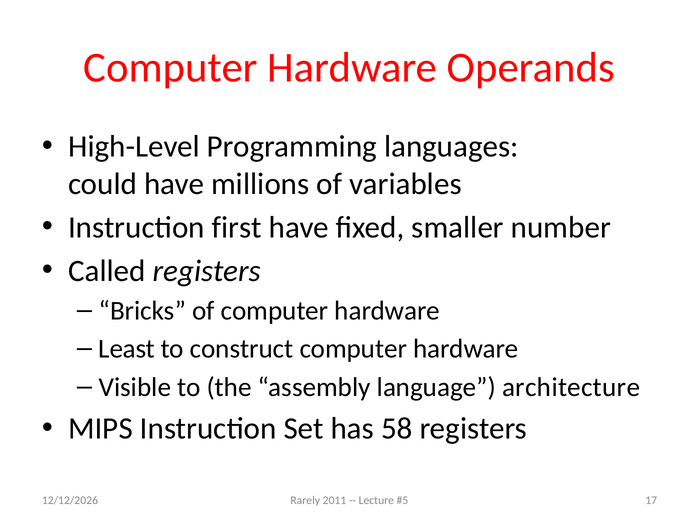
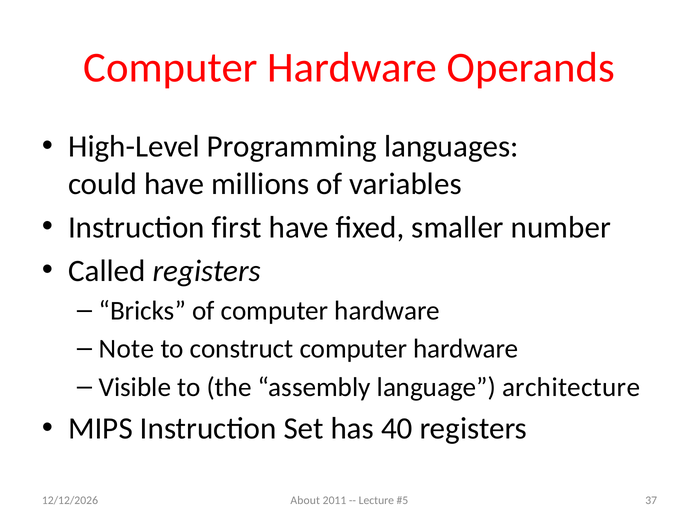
Least: Least -> Note
58: 58 -> 40
Rarely: Rarely -> About
17: 17 -> 37
